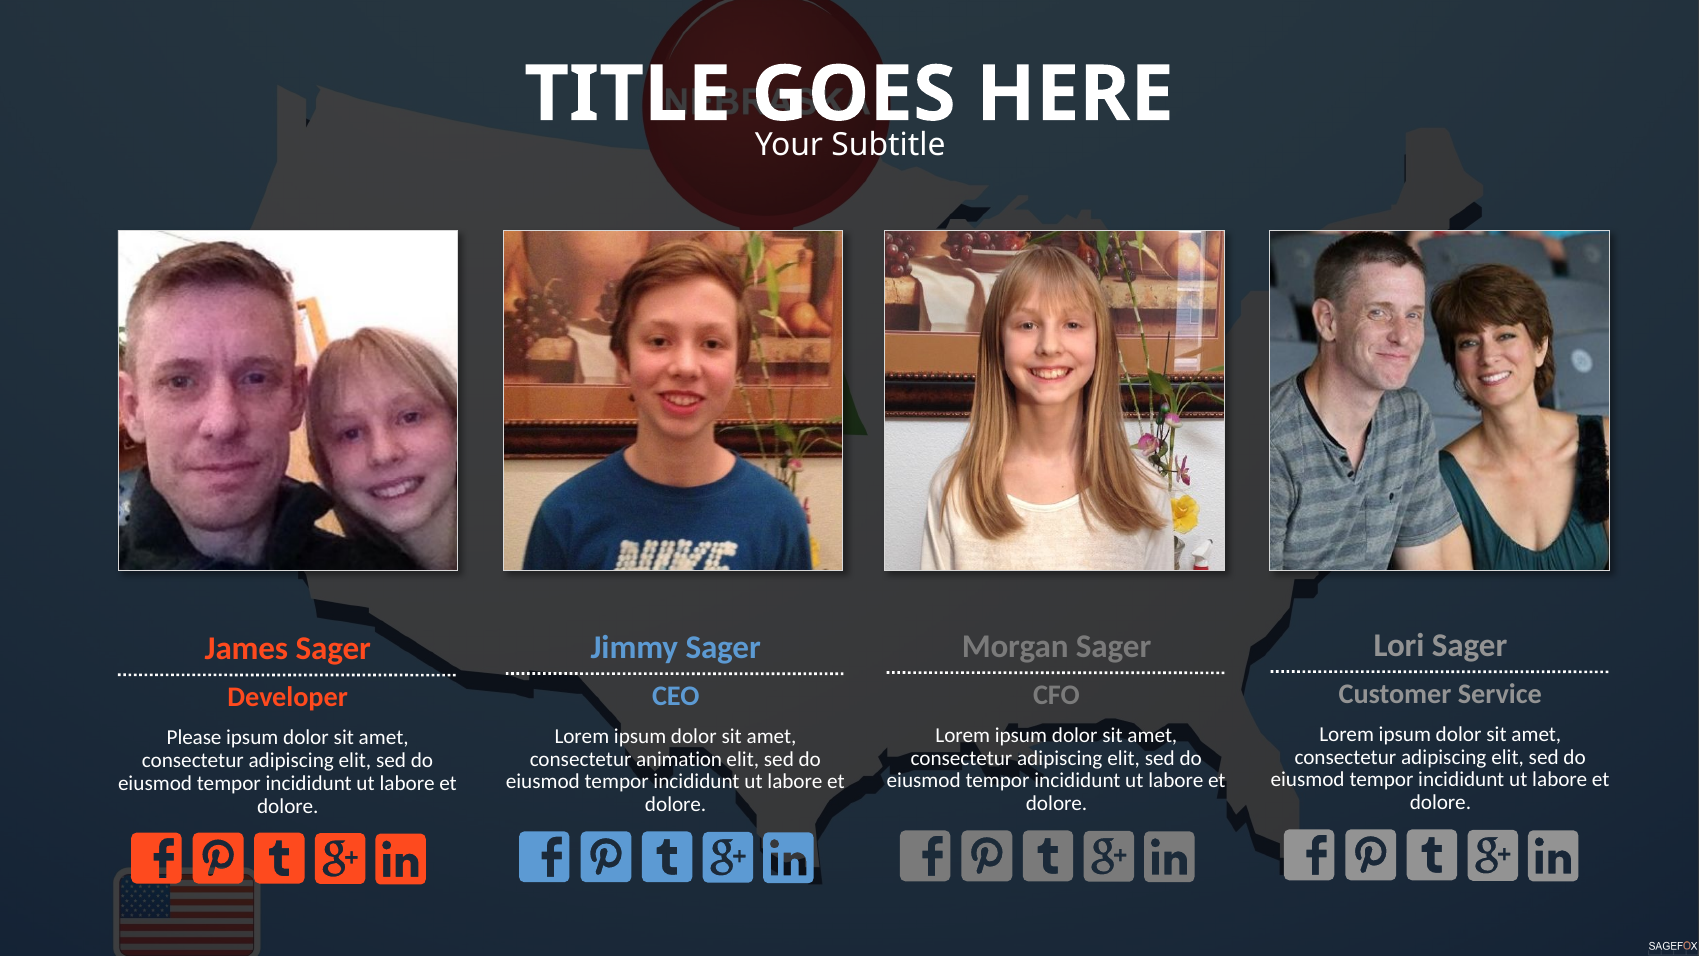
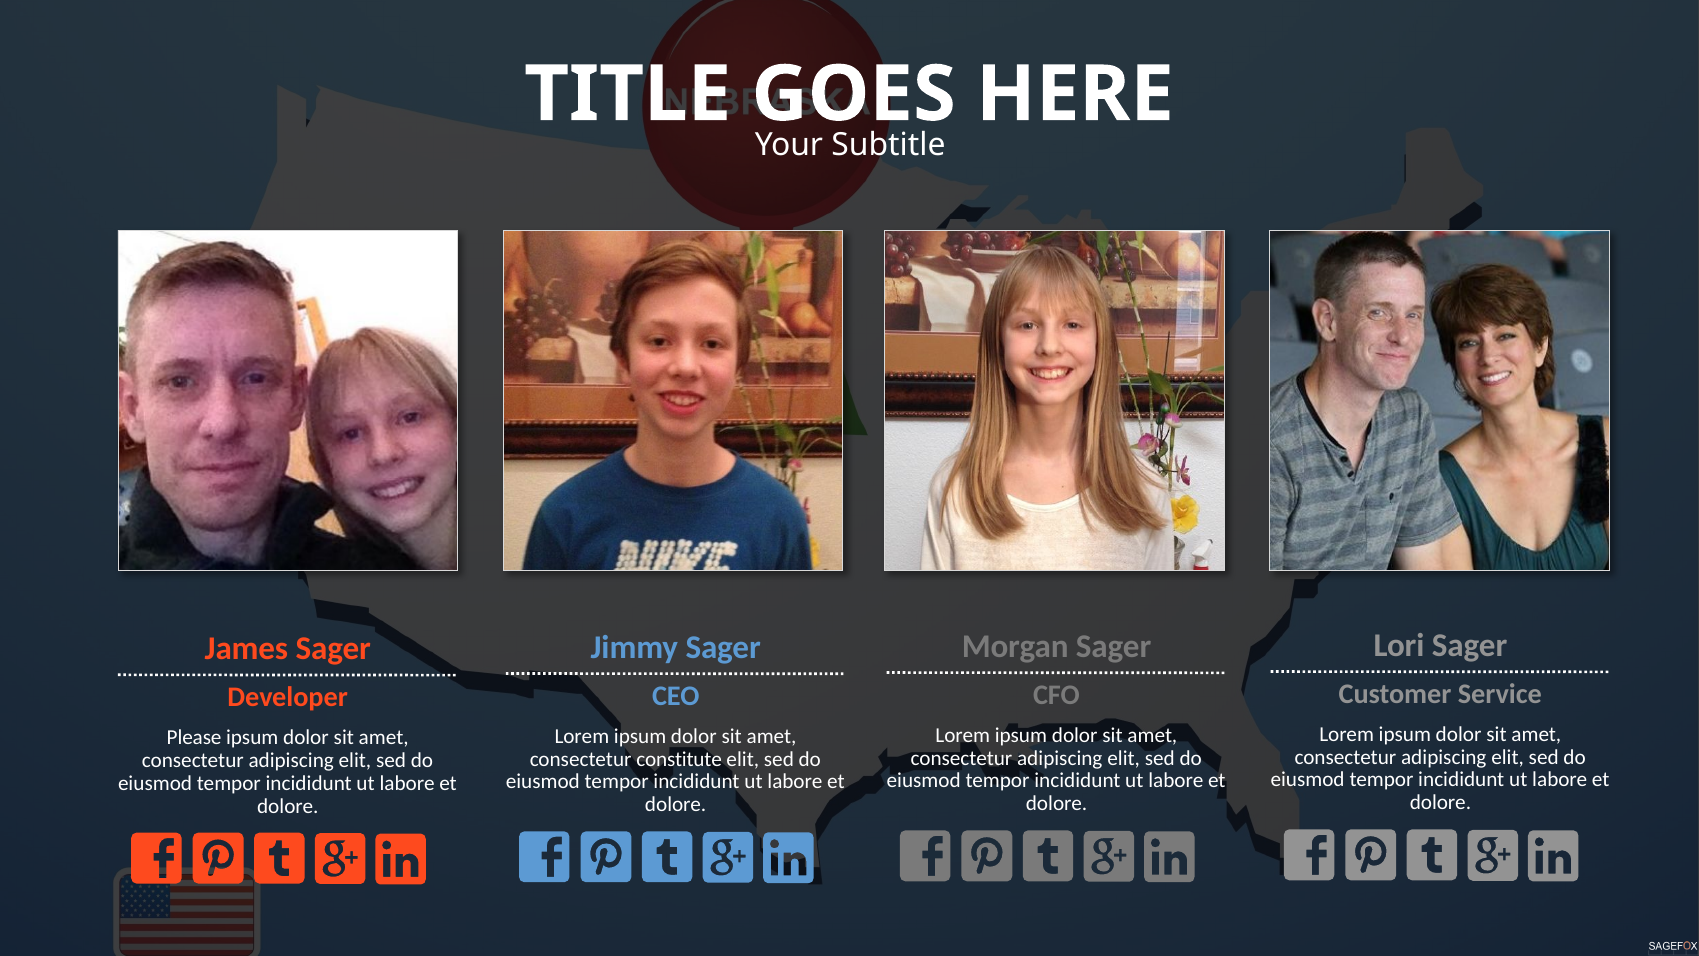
animation: animation -> constitute
